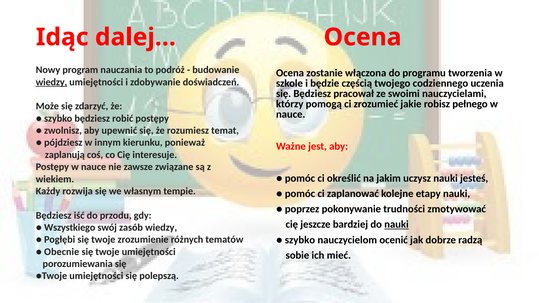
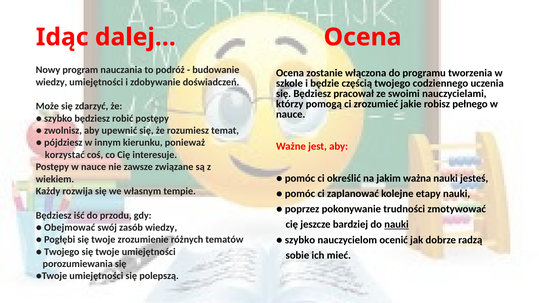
wiedzy at (51, 82) underline: present -> none
zaplanują: zaplanują -> korzystać
uczysz: uczysz -> ważna
Wszystkiego: Wszystkiego -> Obejmować
Obecnie at (62, 252): Obecnie -> Twojego
